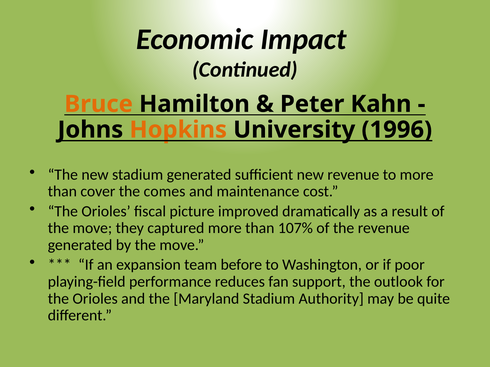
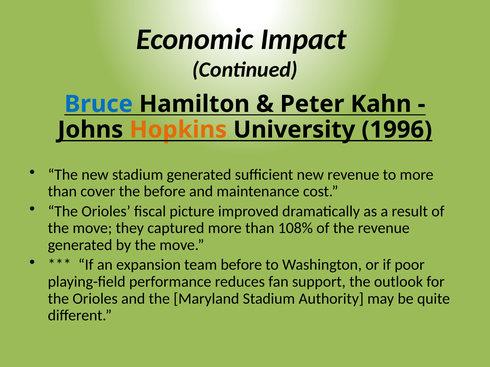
Bruce colour: orange -> blue
the comes: comes -> before
107%: 107% -> 108%
